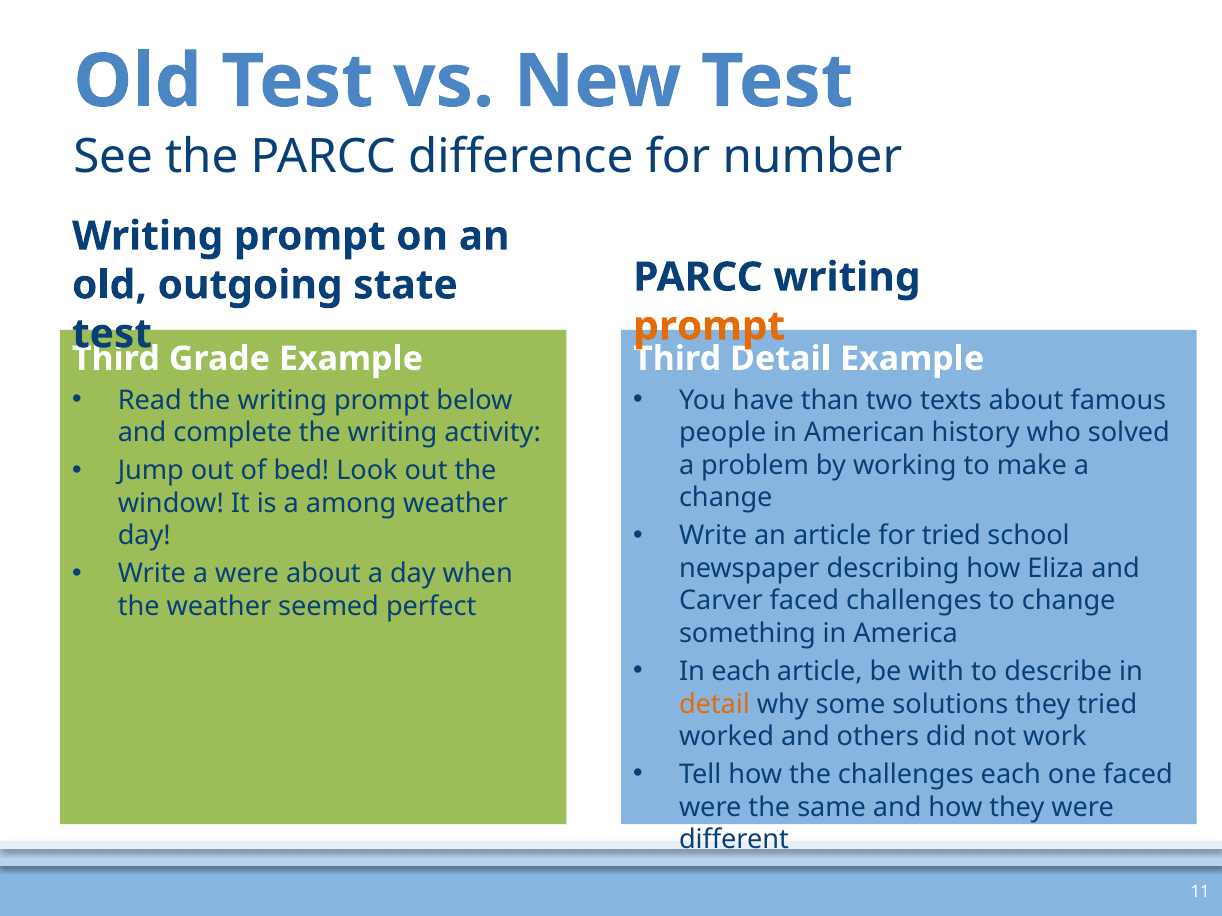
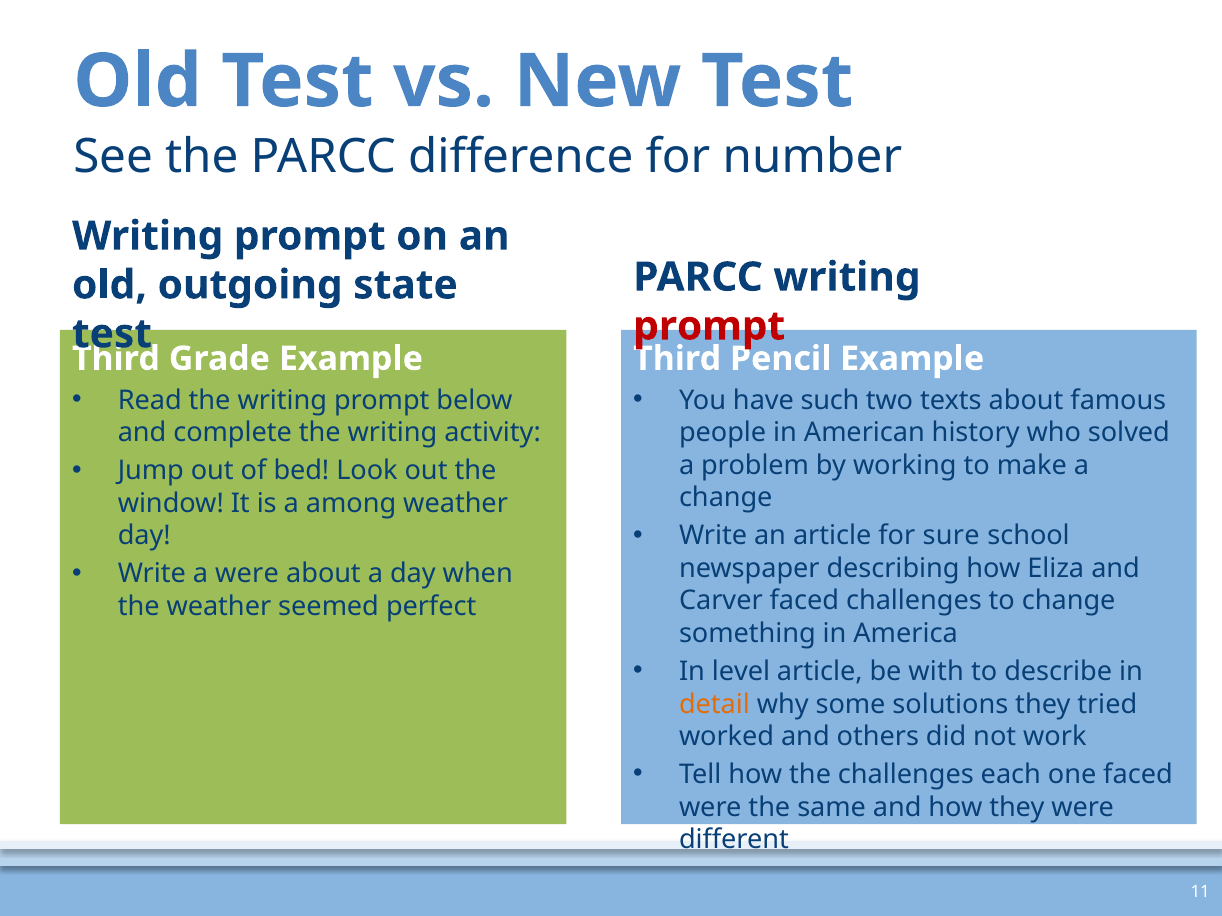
prompt at (709, 326) colour: orange -> red
Third Detail: Detail -> Pencil
than: than -> such
for tried: tried -> sure
In each: each -> level
